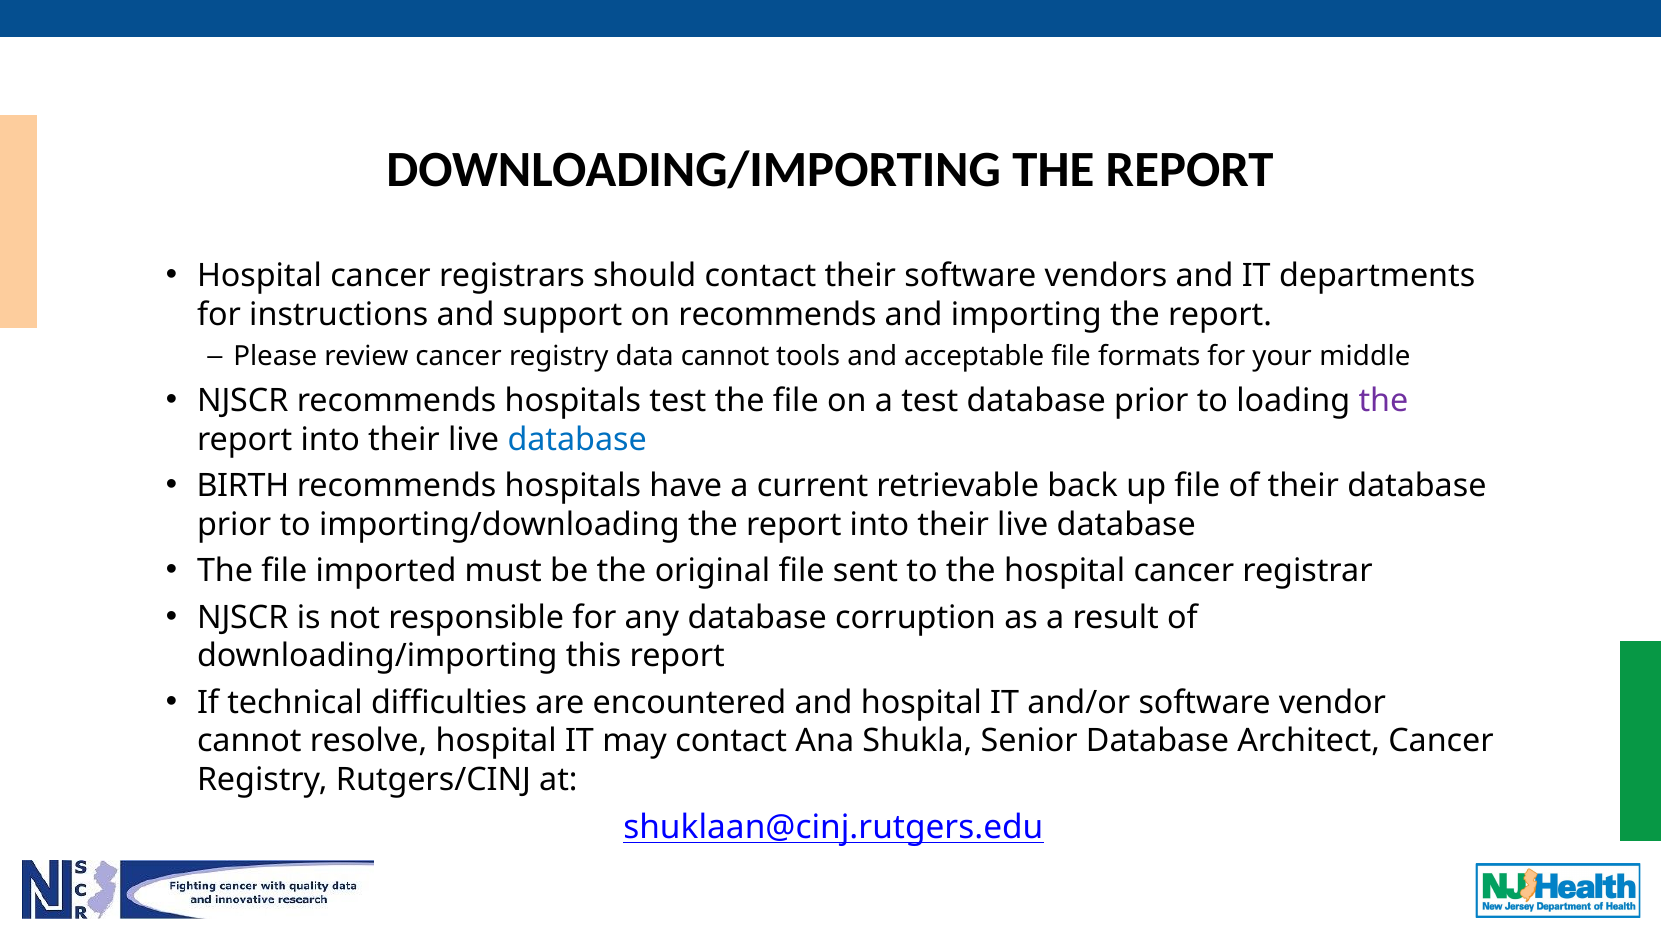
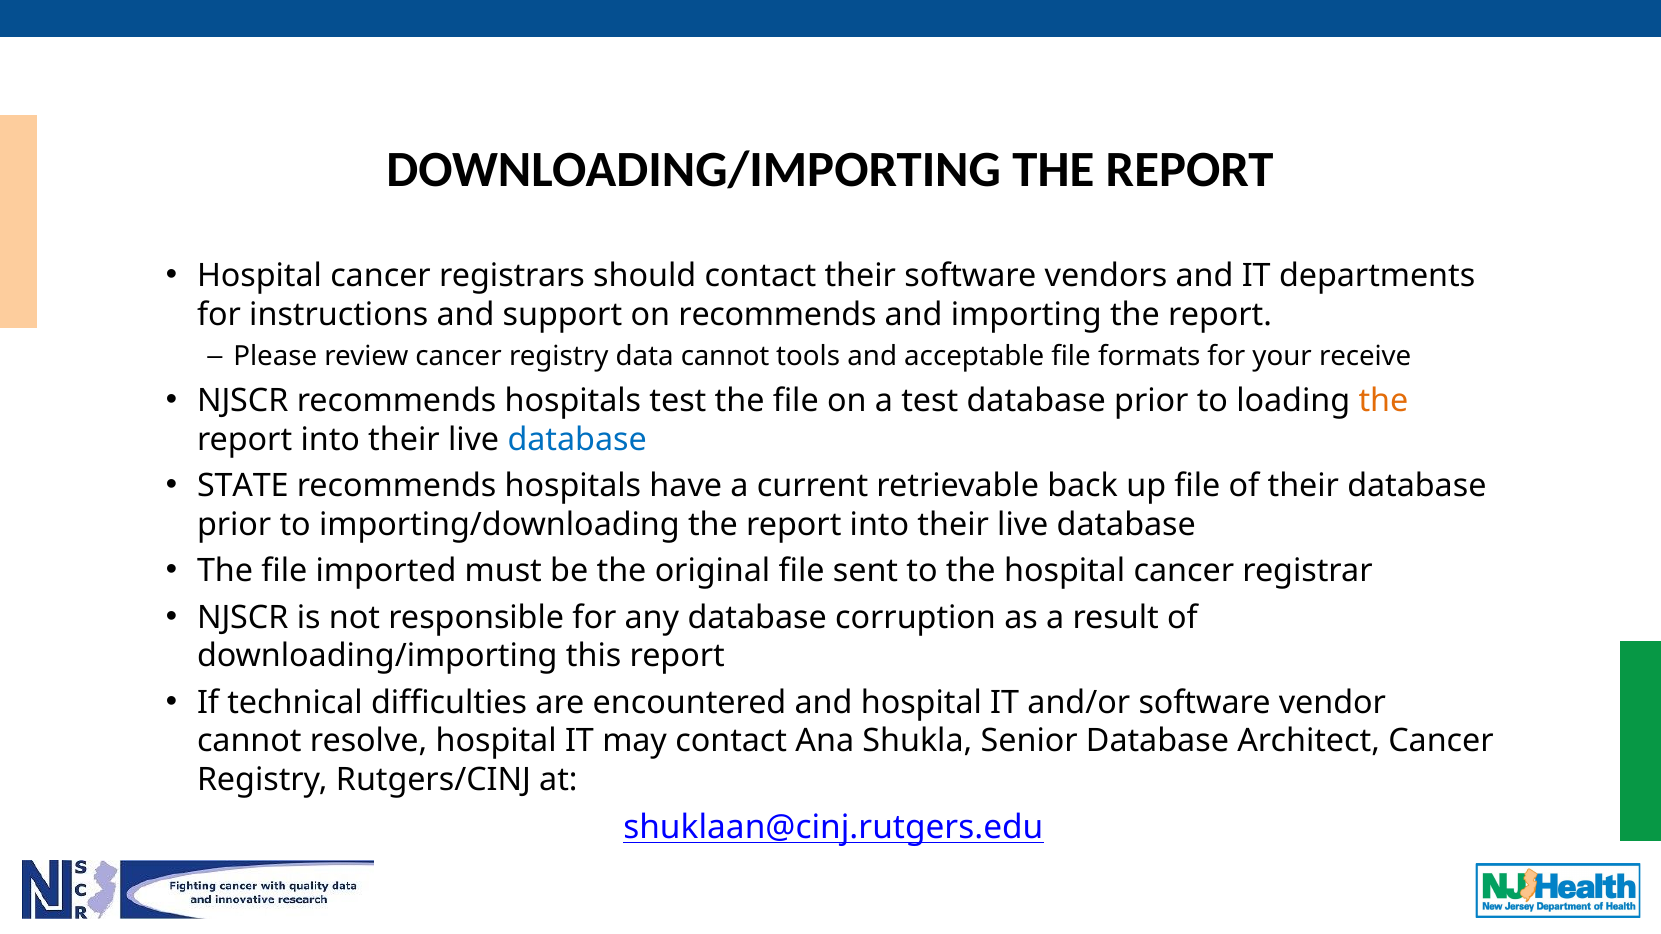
middle: middle -> receive
the at (1383, 401) colour: purple -> orange
BIRTH: BIRTH -> STATE
